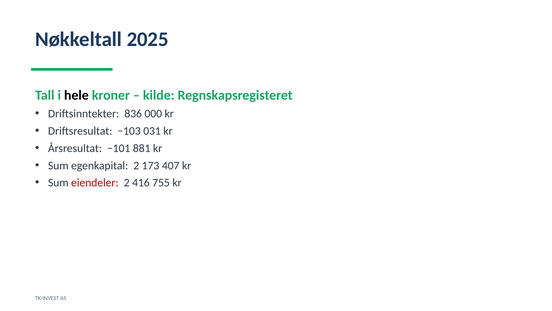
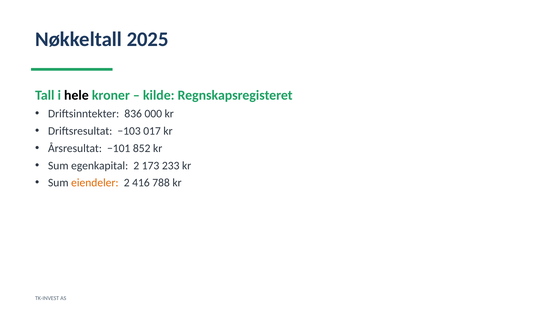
031: 031 -> 017
881: 881 -> 852
407: 407 -> 233
eiendeler colour: red -> orange
755: 755 -> 788
